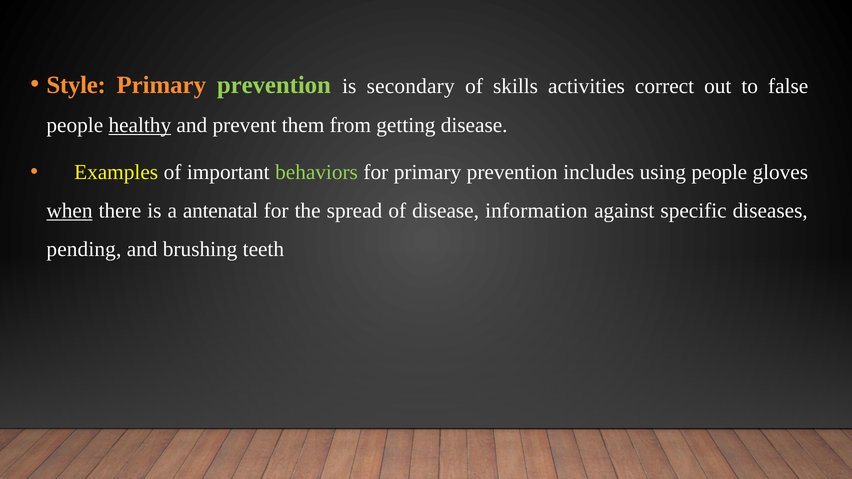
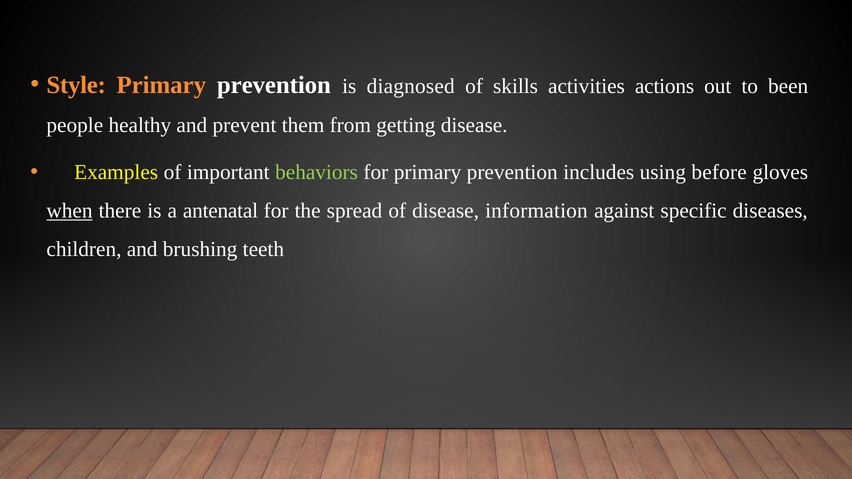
prevention at (274, 85) colour: light green -> white
secondary: secondary -> diagnosed
correct: correct -> actions
false: false -> been
healthy underline: present -> none
using people: people -> before
pending: pending -> children
